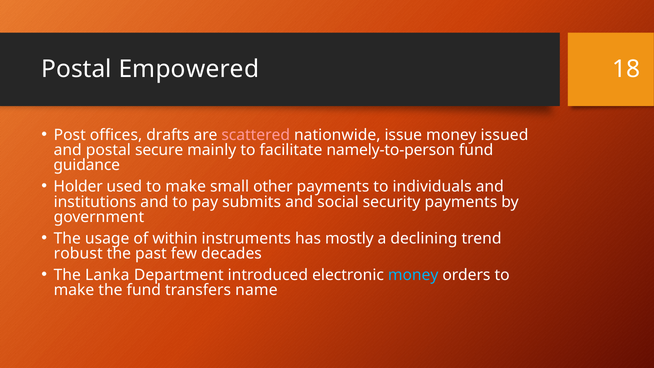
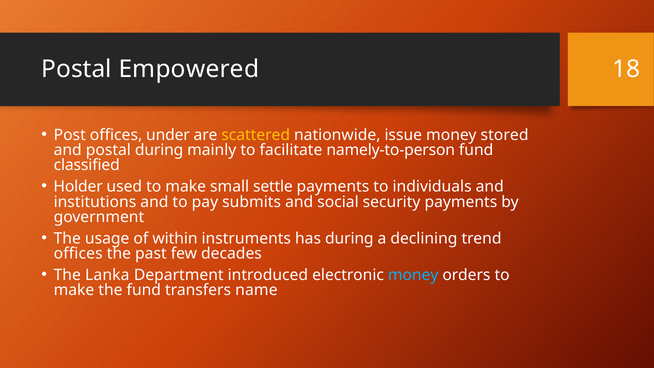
drafts: drafts -> under
scattered colour: pink -> yellow
issued: issued -> stored
postal secure: secure -> during
guidance: guidance -> classified
other: other -> settle
has mostly: mostly -> during
robust at (78, 254): robust -> offices
